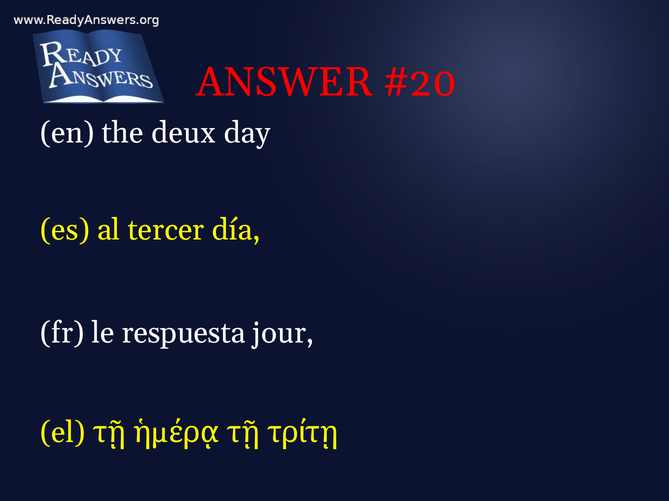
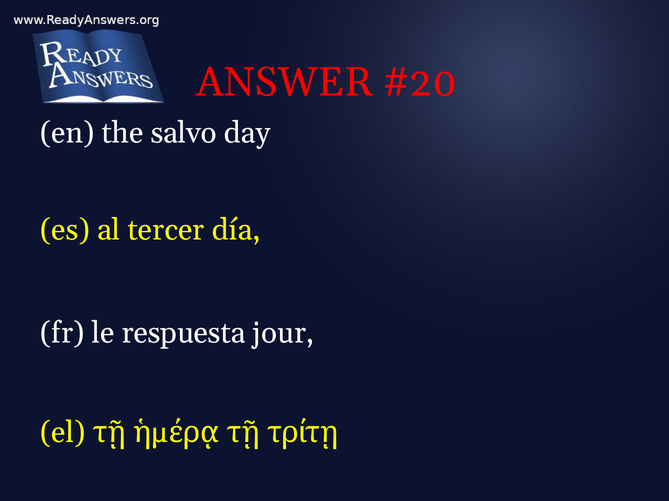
deux: deux -> salvo
